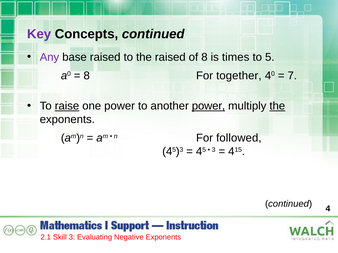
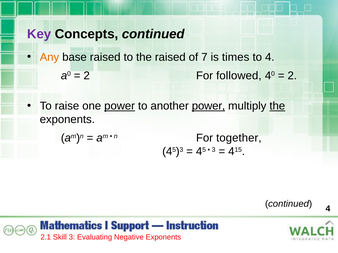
Any colour: purple -> orange
of 8: 8 -> 7
to 5: 5 -> 4
8 at (87, 76): 8 -> 2
together: together -> followed
7 at (292, 76): 7 -> 2
raise underline: present -> none
power at (120, 106) underline: none -> present
followed: followed -> together
